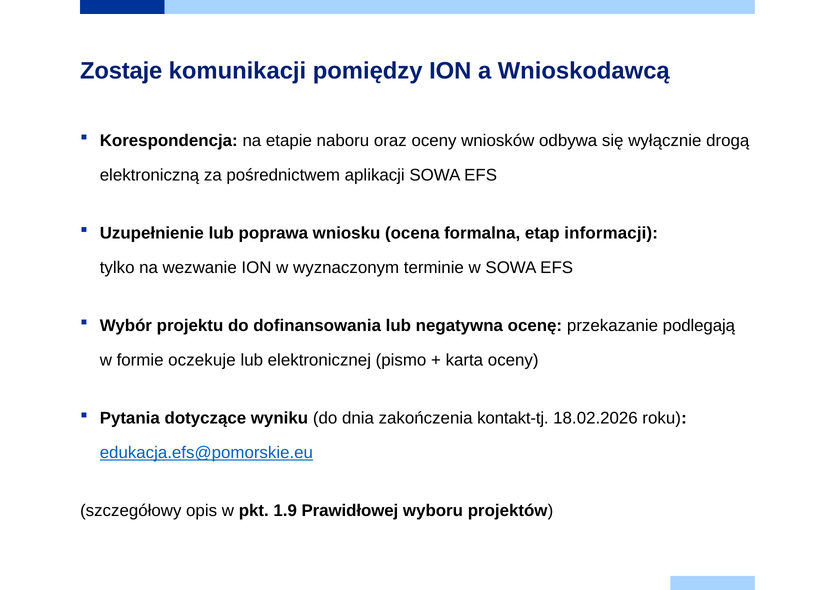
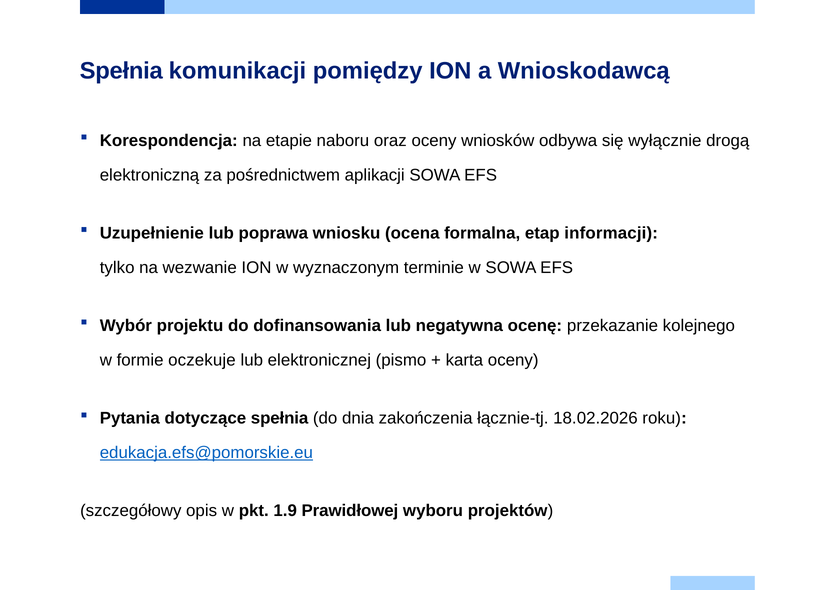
Zostaje at (121, 71): Zostaje -> Spełnia
podlegają: podlegają -> kolejnego
dotyczące wyniku: wyniku -> spełnia
kontakt-tj: kontakt-tj -> łącznie-tj
